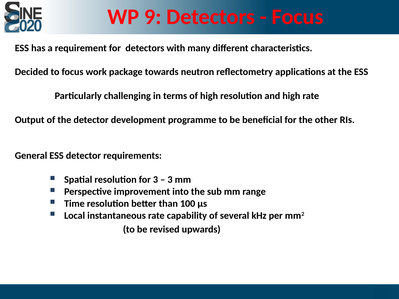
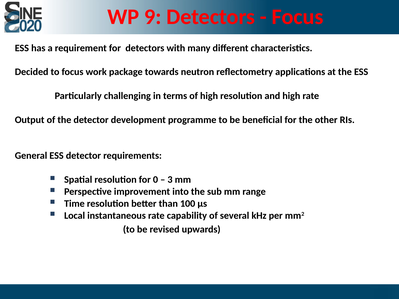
for 3: 3 -> 0
